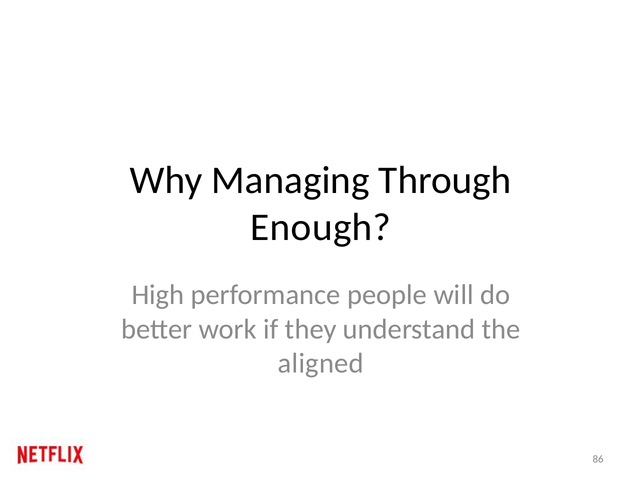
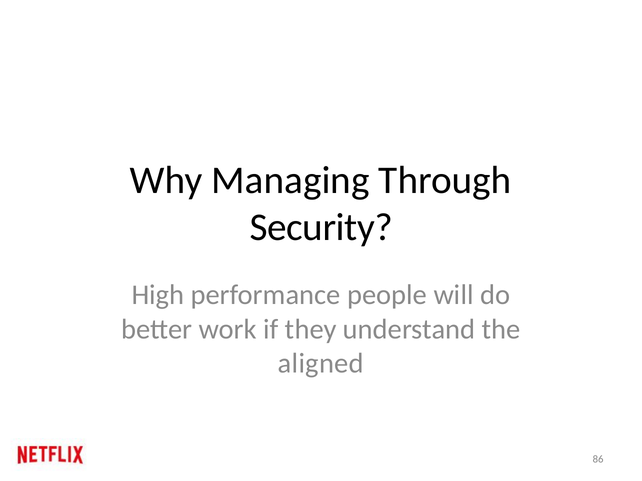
Enough: Enough -> Security
